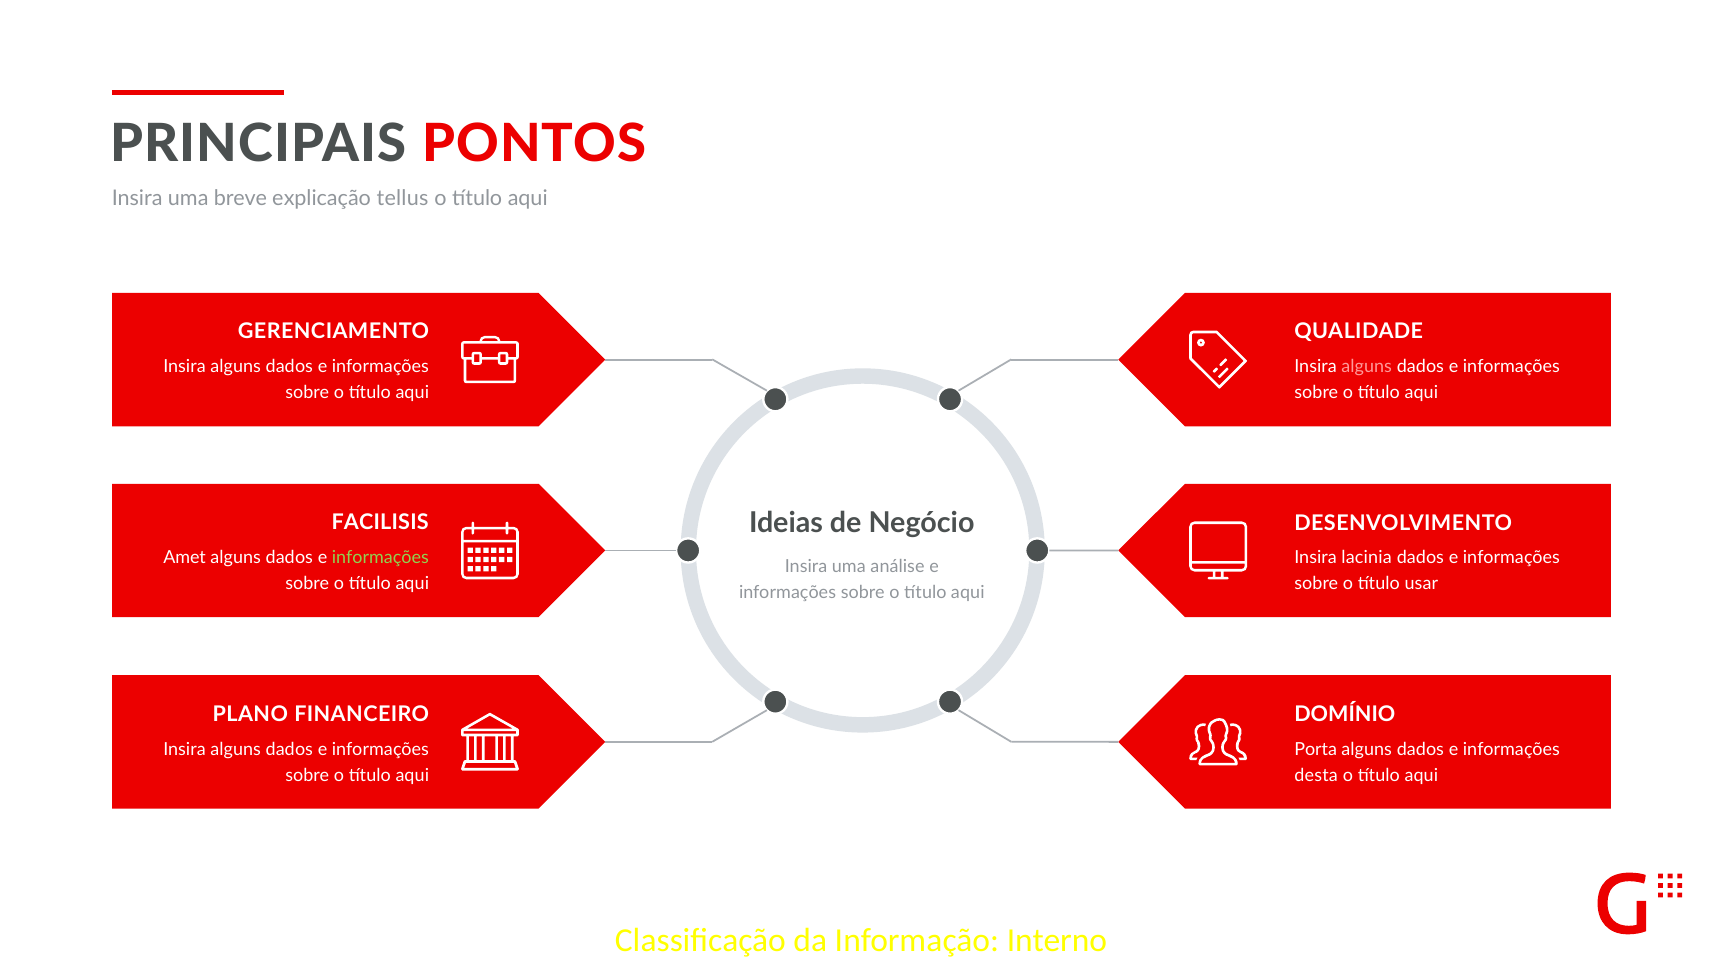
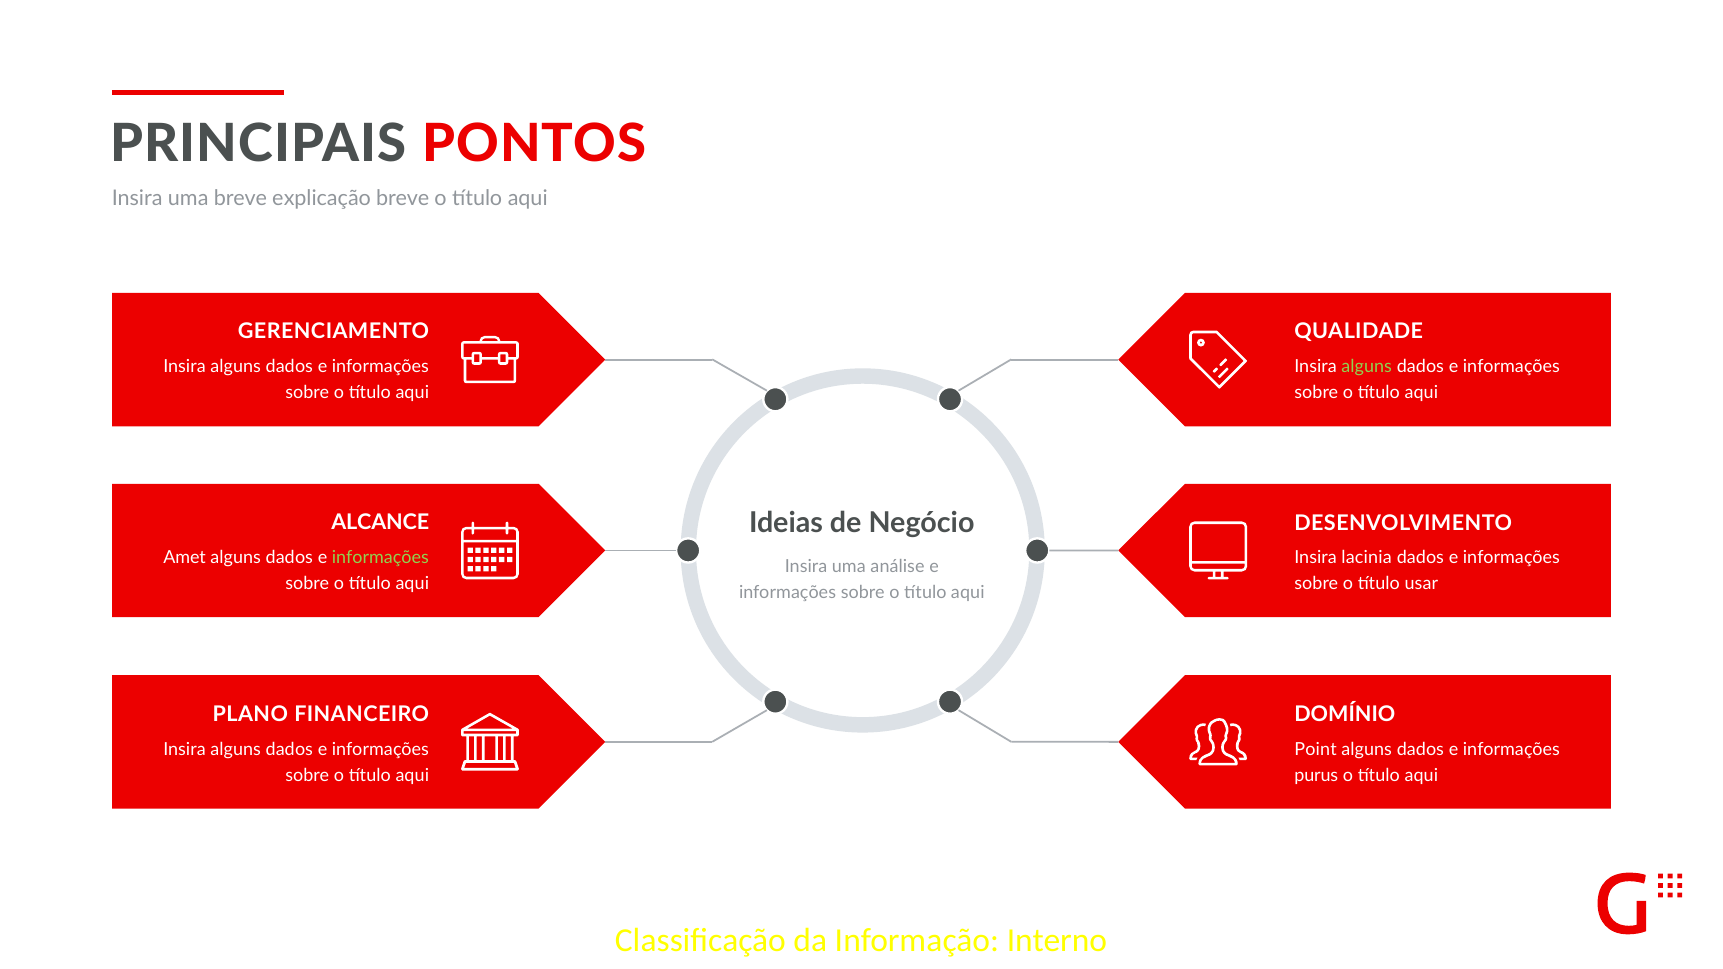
explicação tellus: tellus -> breve
alguns at (1367, 367) colour: pink -> light green
FACILISIS: FACILISIS -> ALCANCE
Porta: Porta -> Point
desta: desta -> purus
